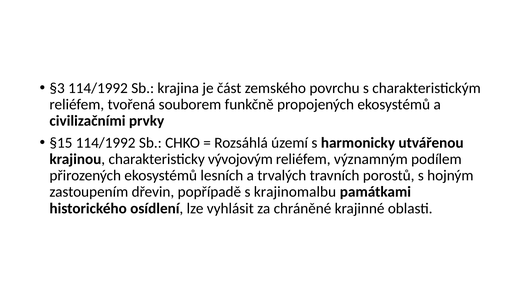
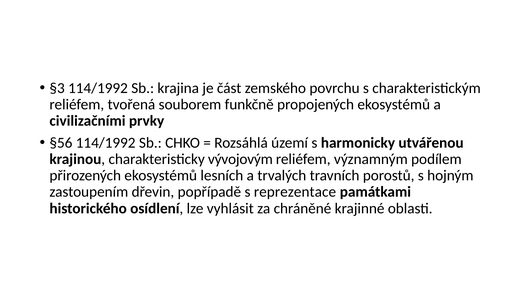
§15: §15 -> §56
krajinomalbu: krajinomalbu -> reprezentace
